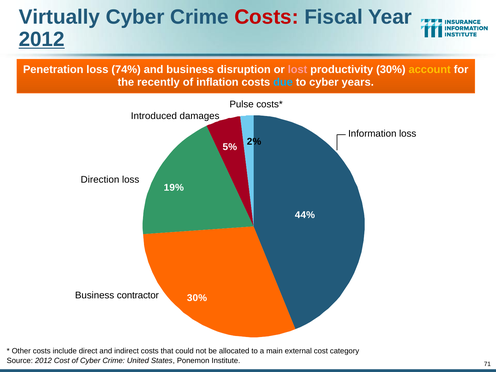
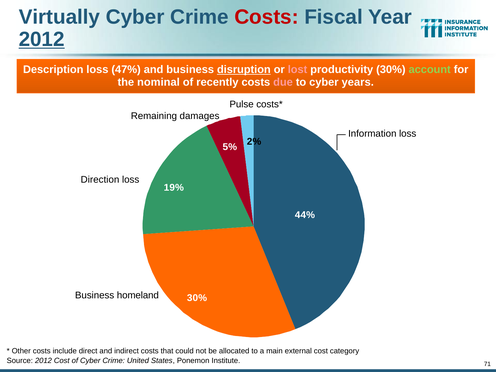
Penetration: Penetration -> Description
74%: 74% -> 47%
disruption underline: none -> present
account colour: yellow -> light green
recently: recently -> nominal
inflation: inflation -> recently
due colour: light blue -> pink
Introduced: Introduced -> Remaining
contractor: contractor -> homeland
